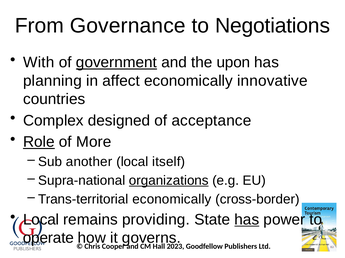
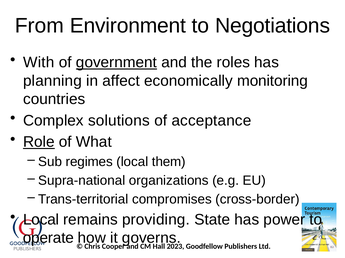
Governance: Governance -> Environment
upon: upon -> roles
innovative: innovative -> monitoring
designed: designed -> solutions
More: More -> What
another: another -> regimes
itself: itself -> them
organizations underline: present -> none
Trans-territorial economically: economically -> compromises
has at (247, 220) underline: present -> none
